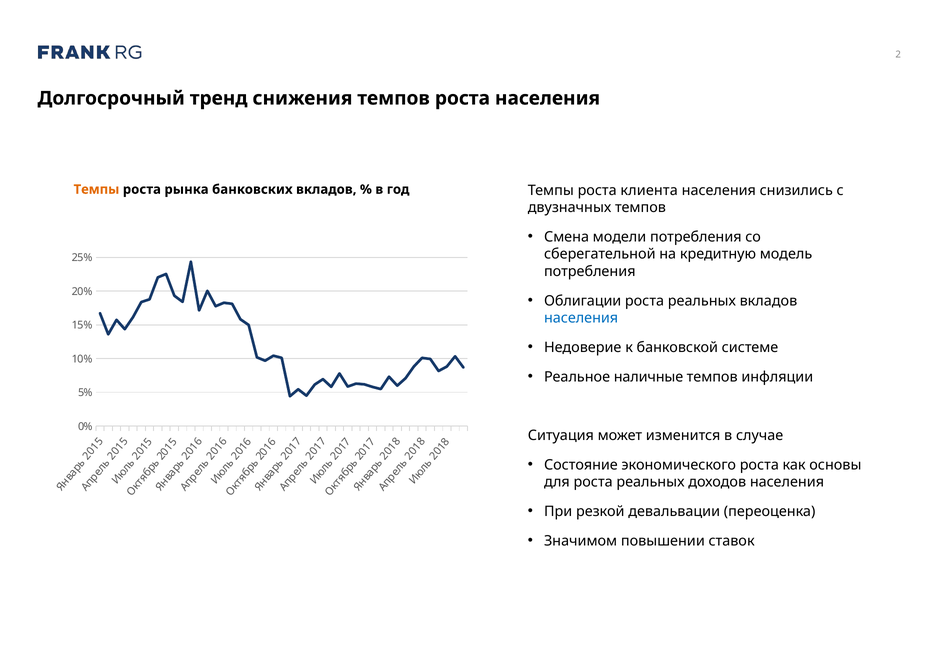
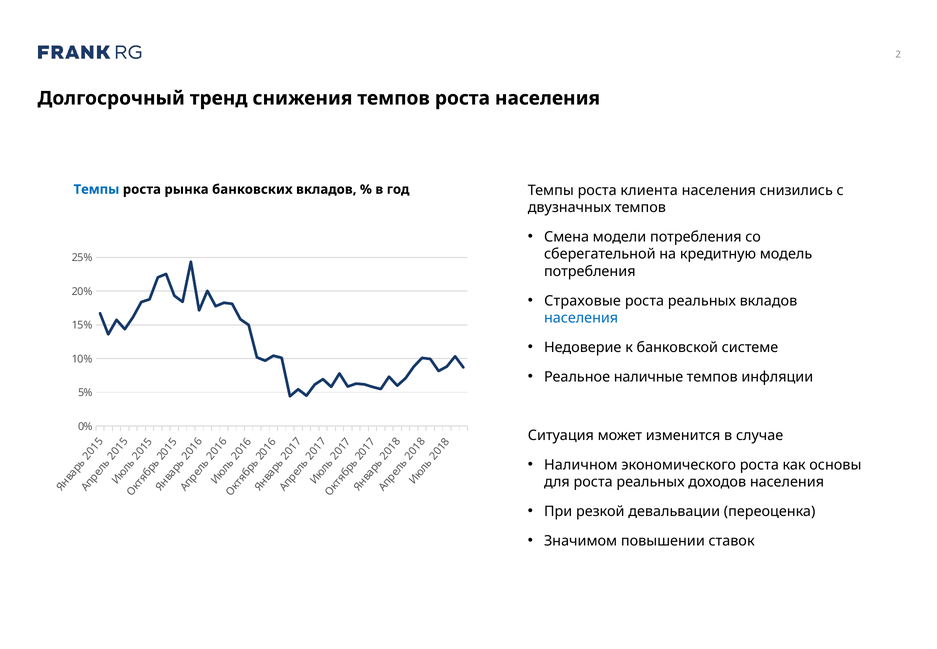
Темпы at (96, 189) colour: orange -> blue
Облигации: Облигации -> Страховые
Состояние: Состояние -> Наличном
